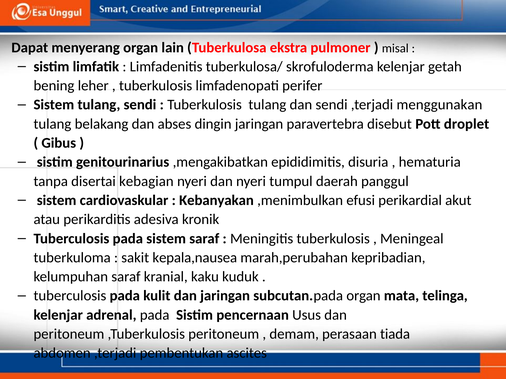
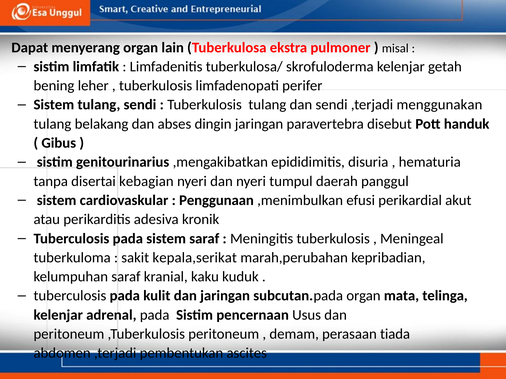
droplet: droplet -> handuk
Kebanyakan: Kebanyakan -> Penggunaan
kepala,nausea: kepala,nausea -> kepala,serikat
